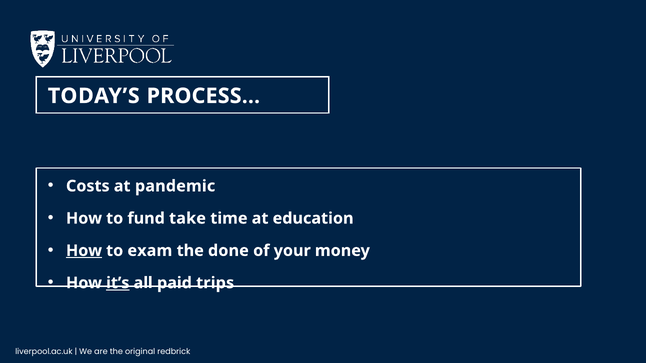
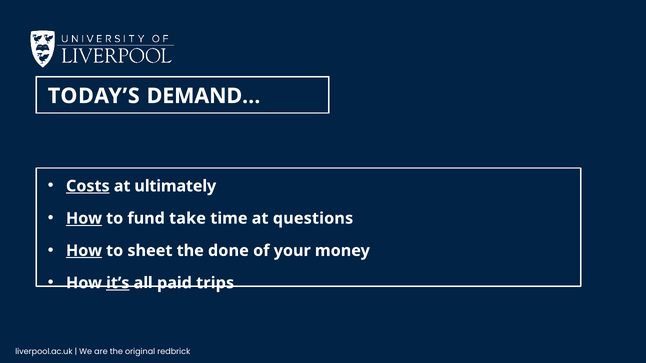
PROCESS…: PROCESS… -> DEMAND…
Costs underline: none -> present
pandemic: pandemic -> ultimately
How at (84, 219) underline: none -> present
education: education -> questions
exam: exam -> sheet
